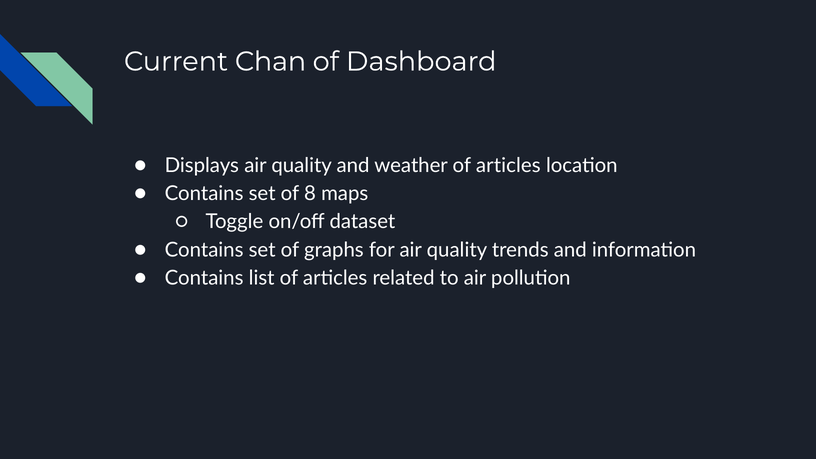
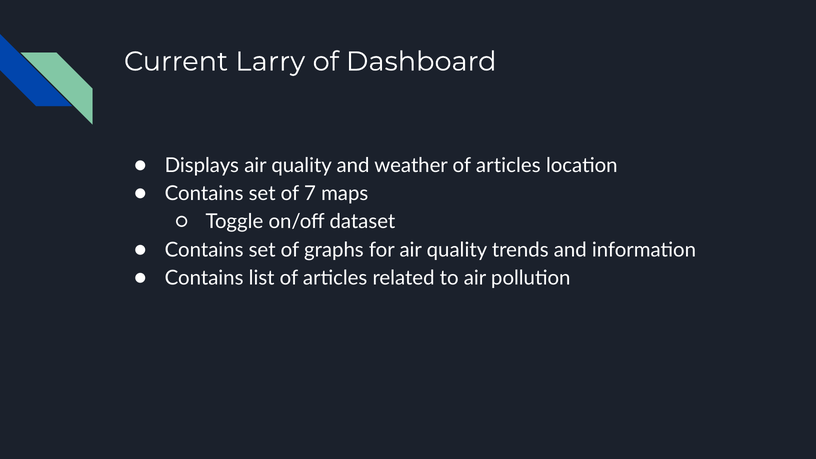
Chan: Chan -> Larry
8: 8 -> 7
